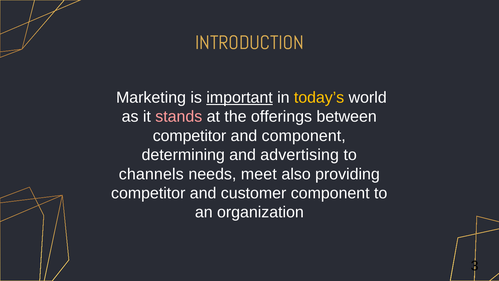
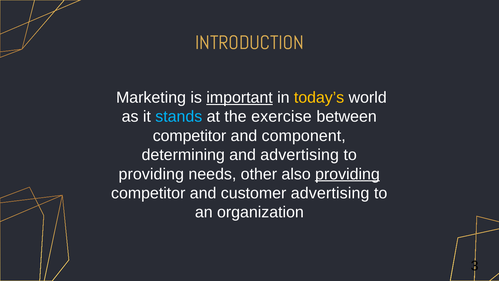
stands colour: pink -> light blue
offerings: offerings -> exercise
channels at (151, 174): channels -> providing
meet: meet -> other
providing at (347, 174) underline: none -> present
customer component: component -> advertising
